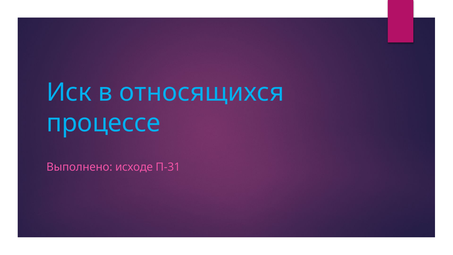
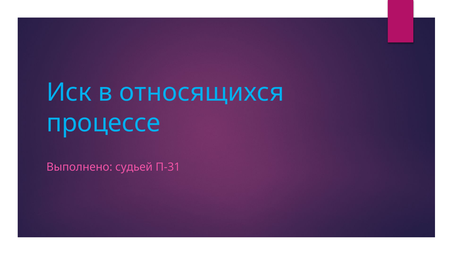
исходе: исходе -> судьей
